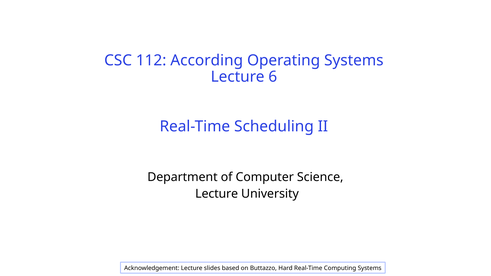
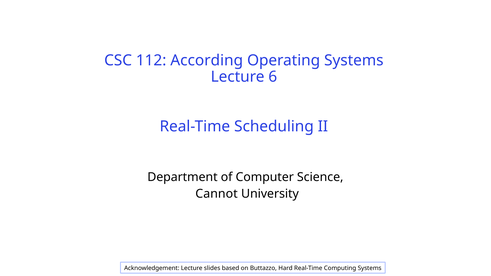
Lecture at (217, 194): Lecture -> Cannot
